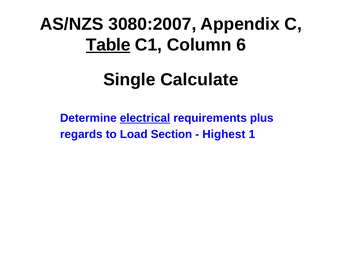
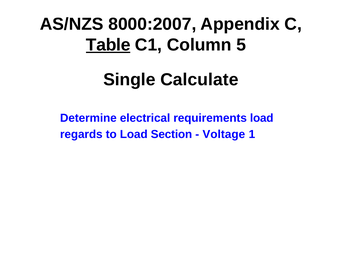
3080:2007: 3080:2007 -> 8000:2007
6: 6 -> 5
electrical underline: present -> none
requirements plus: plus -> load
Highest: Highest -> Voltage
